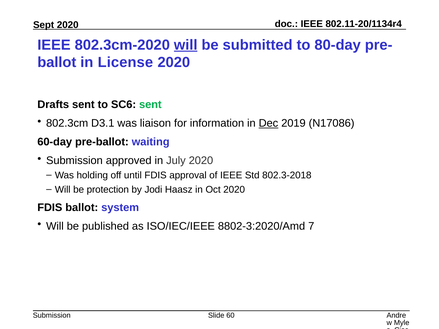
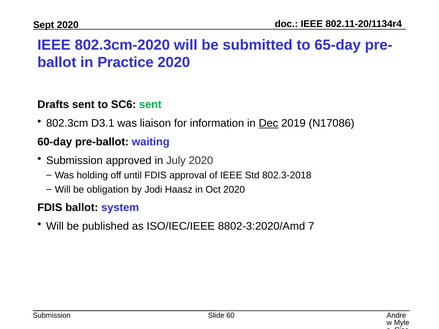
will at (186, 45) underline: present -> none
80-day: 80-day -> 65-day
License: License -> Practice
protection: protection -> obligation
